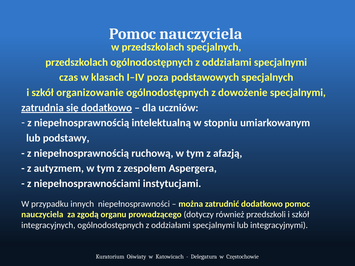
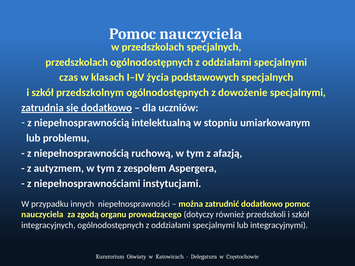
poza: poza -> życia
organizowanie: organizowanie -> przedszkolnym
podstawy: podstawy -> problemu
